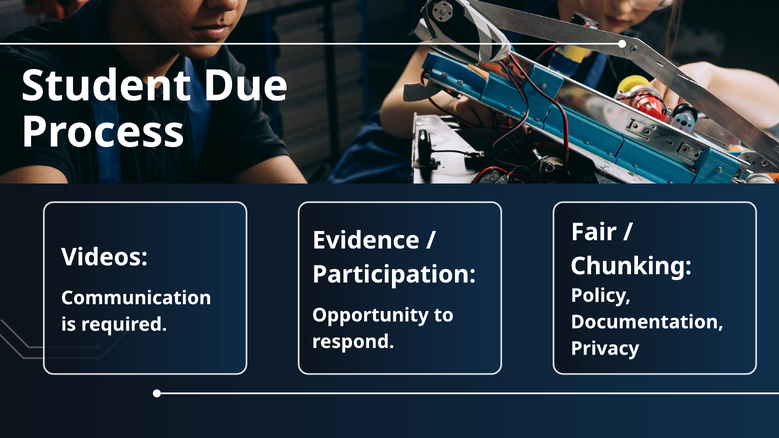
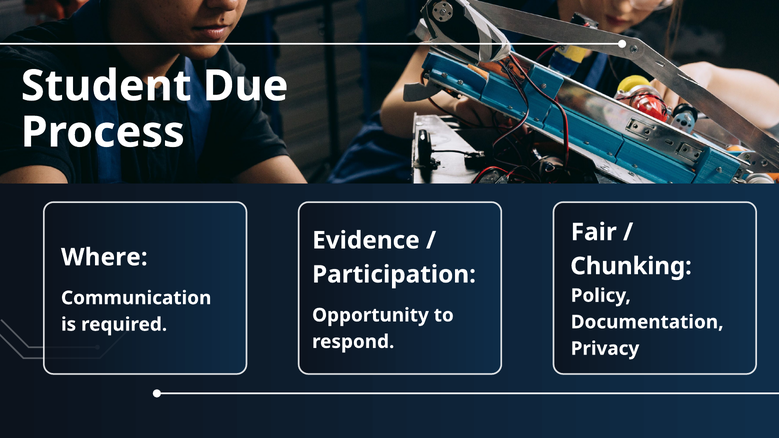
Videos: Videos -> Where
